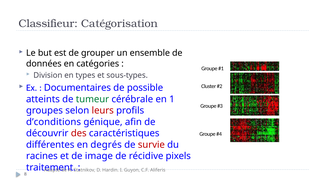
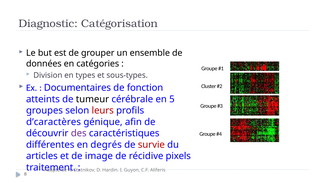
Classifieur: Classifieur -> Diagnostic
possible: possible -> fonction
tumeur colour: green -> black
1: 1 -> 5
d’conditions: d’conditions -> d’caractères
des colour: red -> purple
racines: racines -> articles
